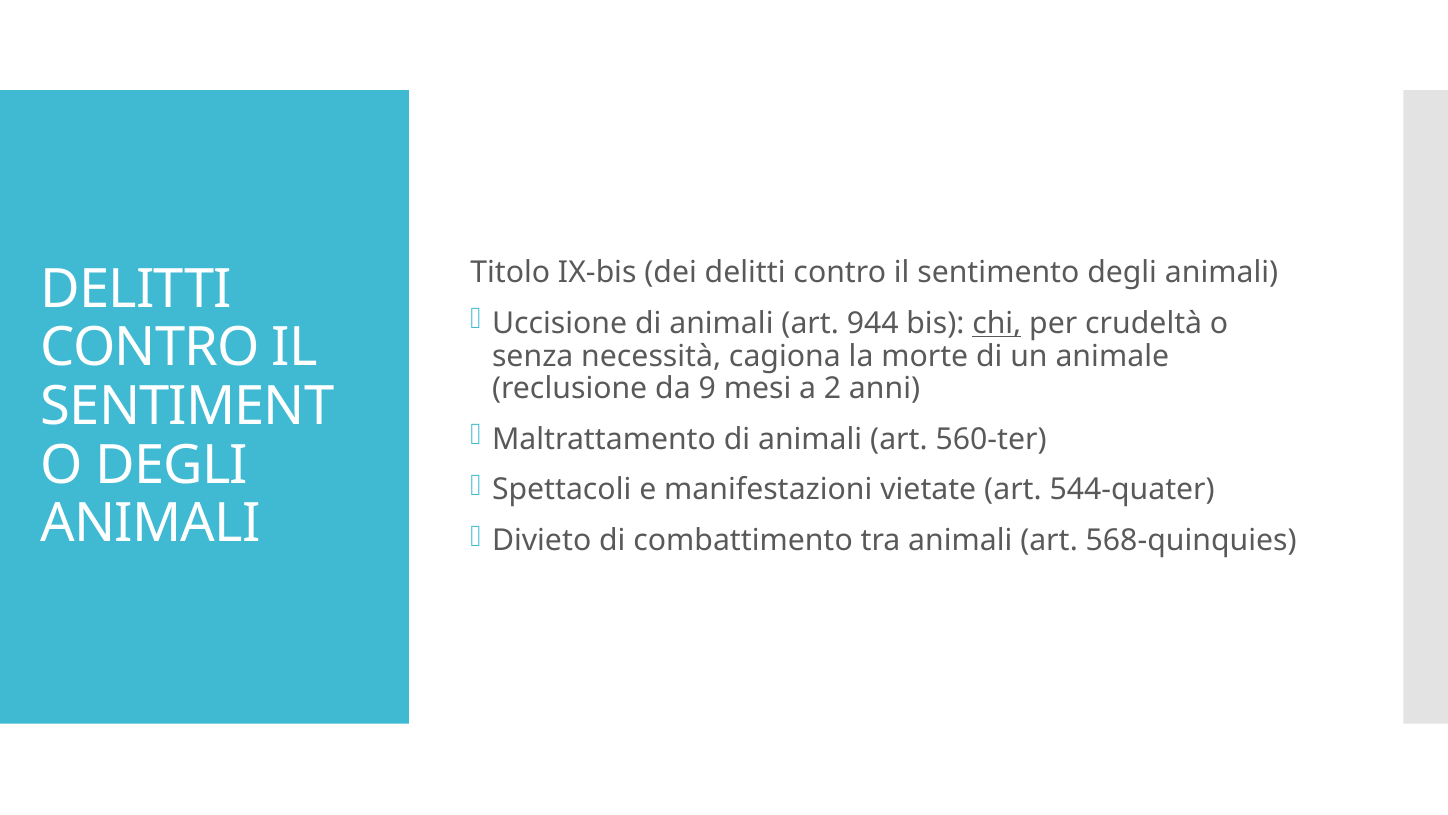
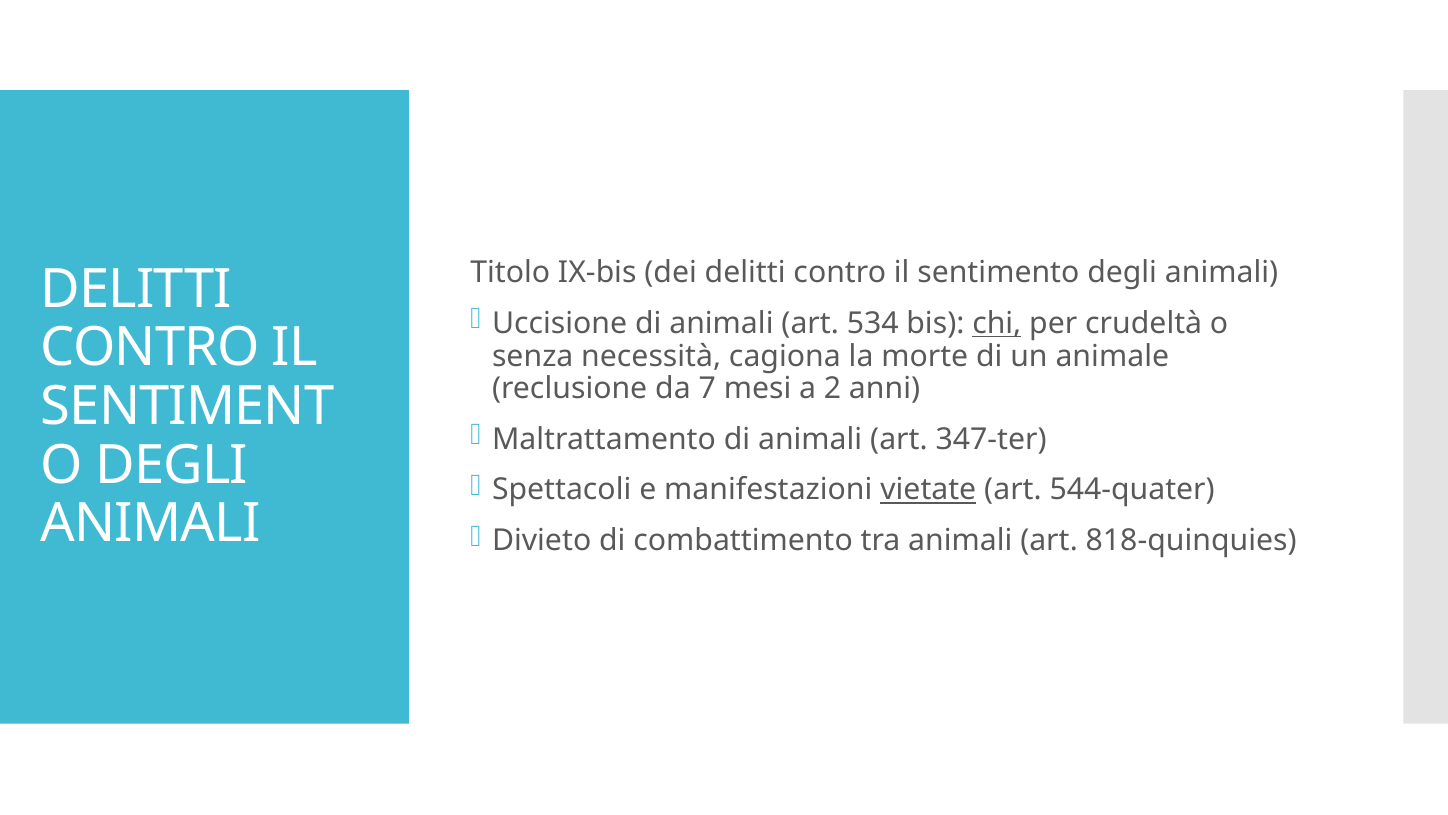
944: 944 -> 534
9: 9 -> 7
560-ter: 560-ter -> 347-ter
vietate underline: none -> present
568-quinquies: 568-quinquies -> 818-quinquies
